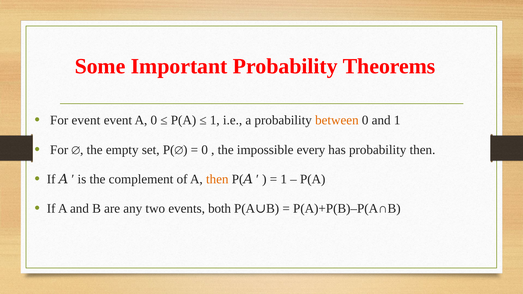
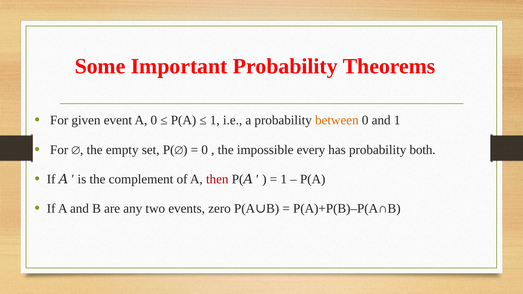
For event: event -> given
probability then: then -> both
then at (217, 179) colour: orange -> red
both: both -> zero
